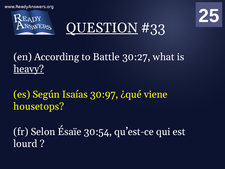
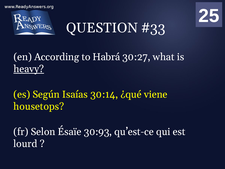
QUESTION underline: present -> none
Battle: Battle -> Habrá
30:97: 30:97 -> 30:14
30:54: 30:54 -> 30:93
